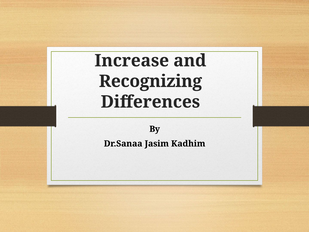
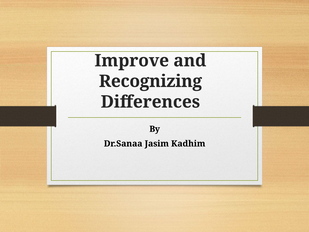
Increase: Increase -> Improve
